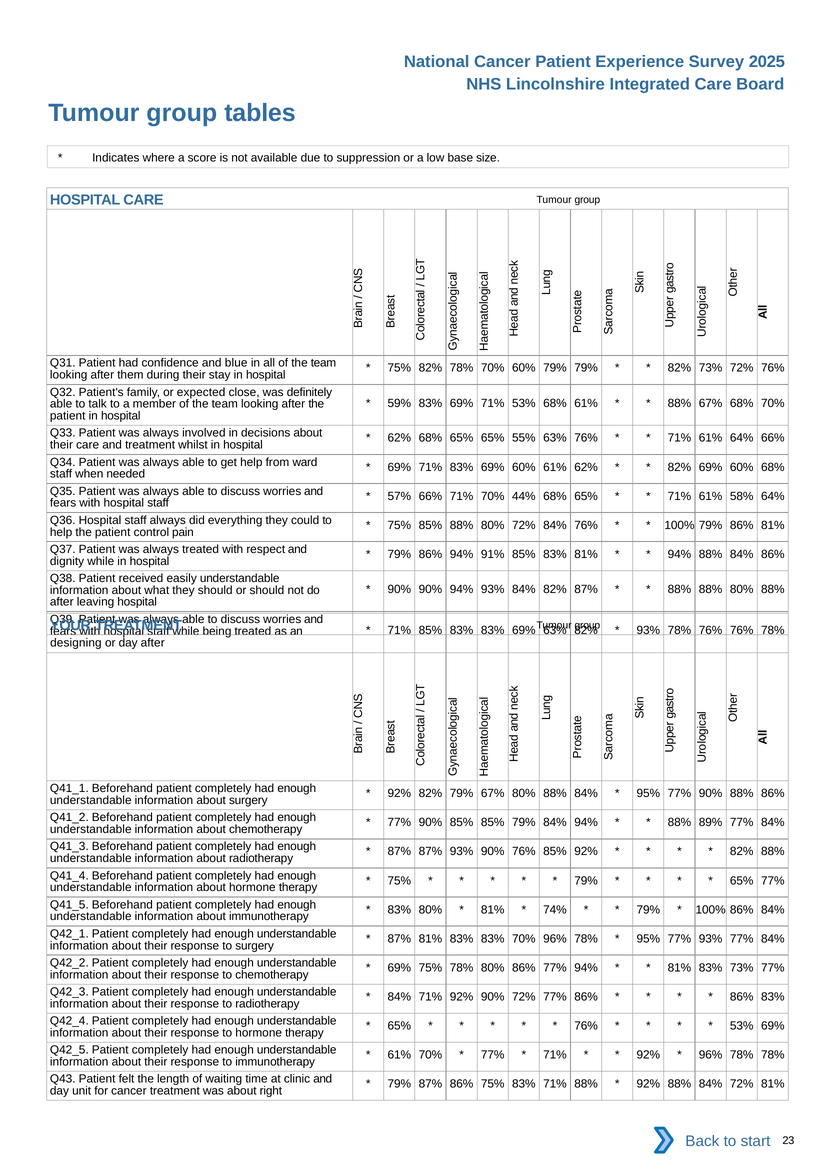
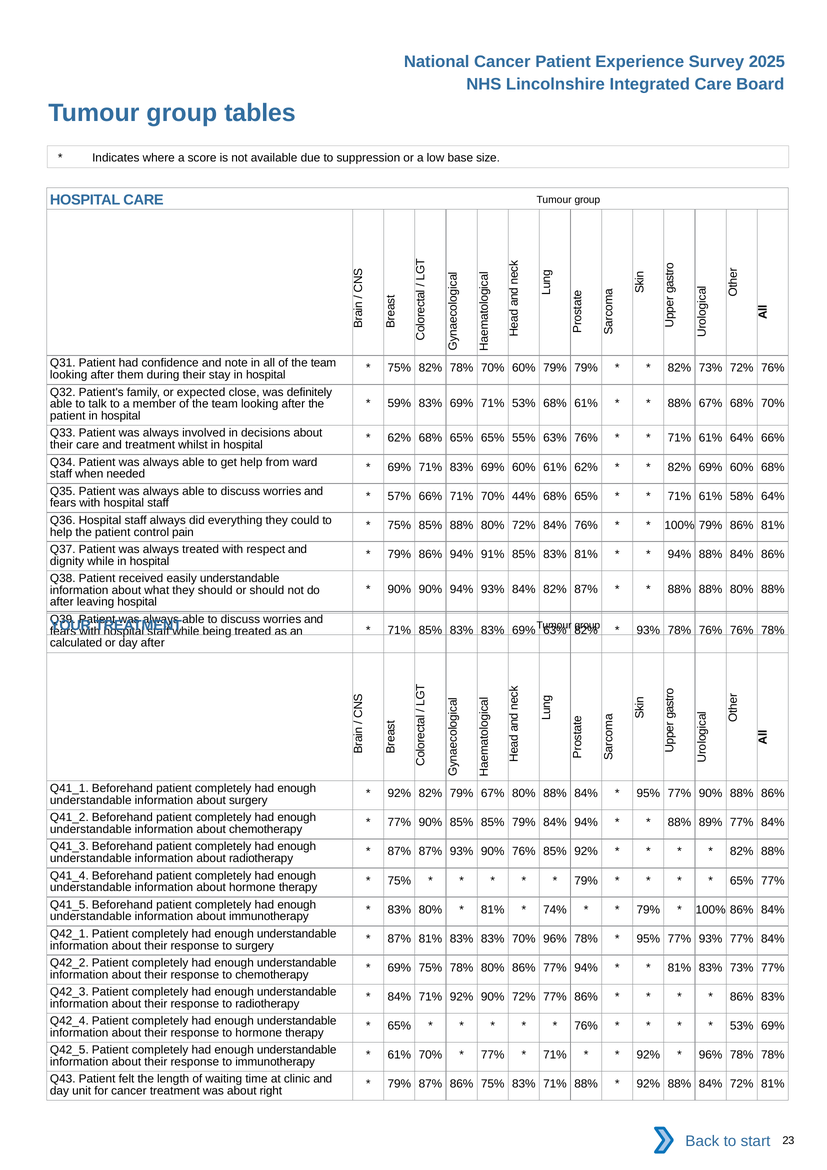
blue: blue -> note
designing: designing -> calculated
